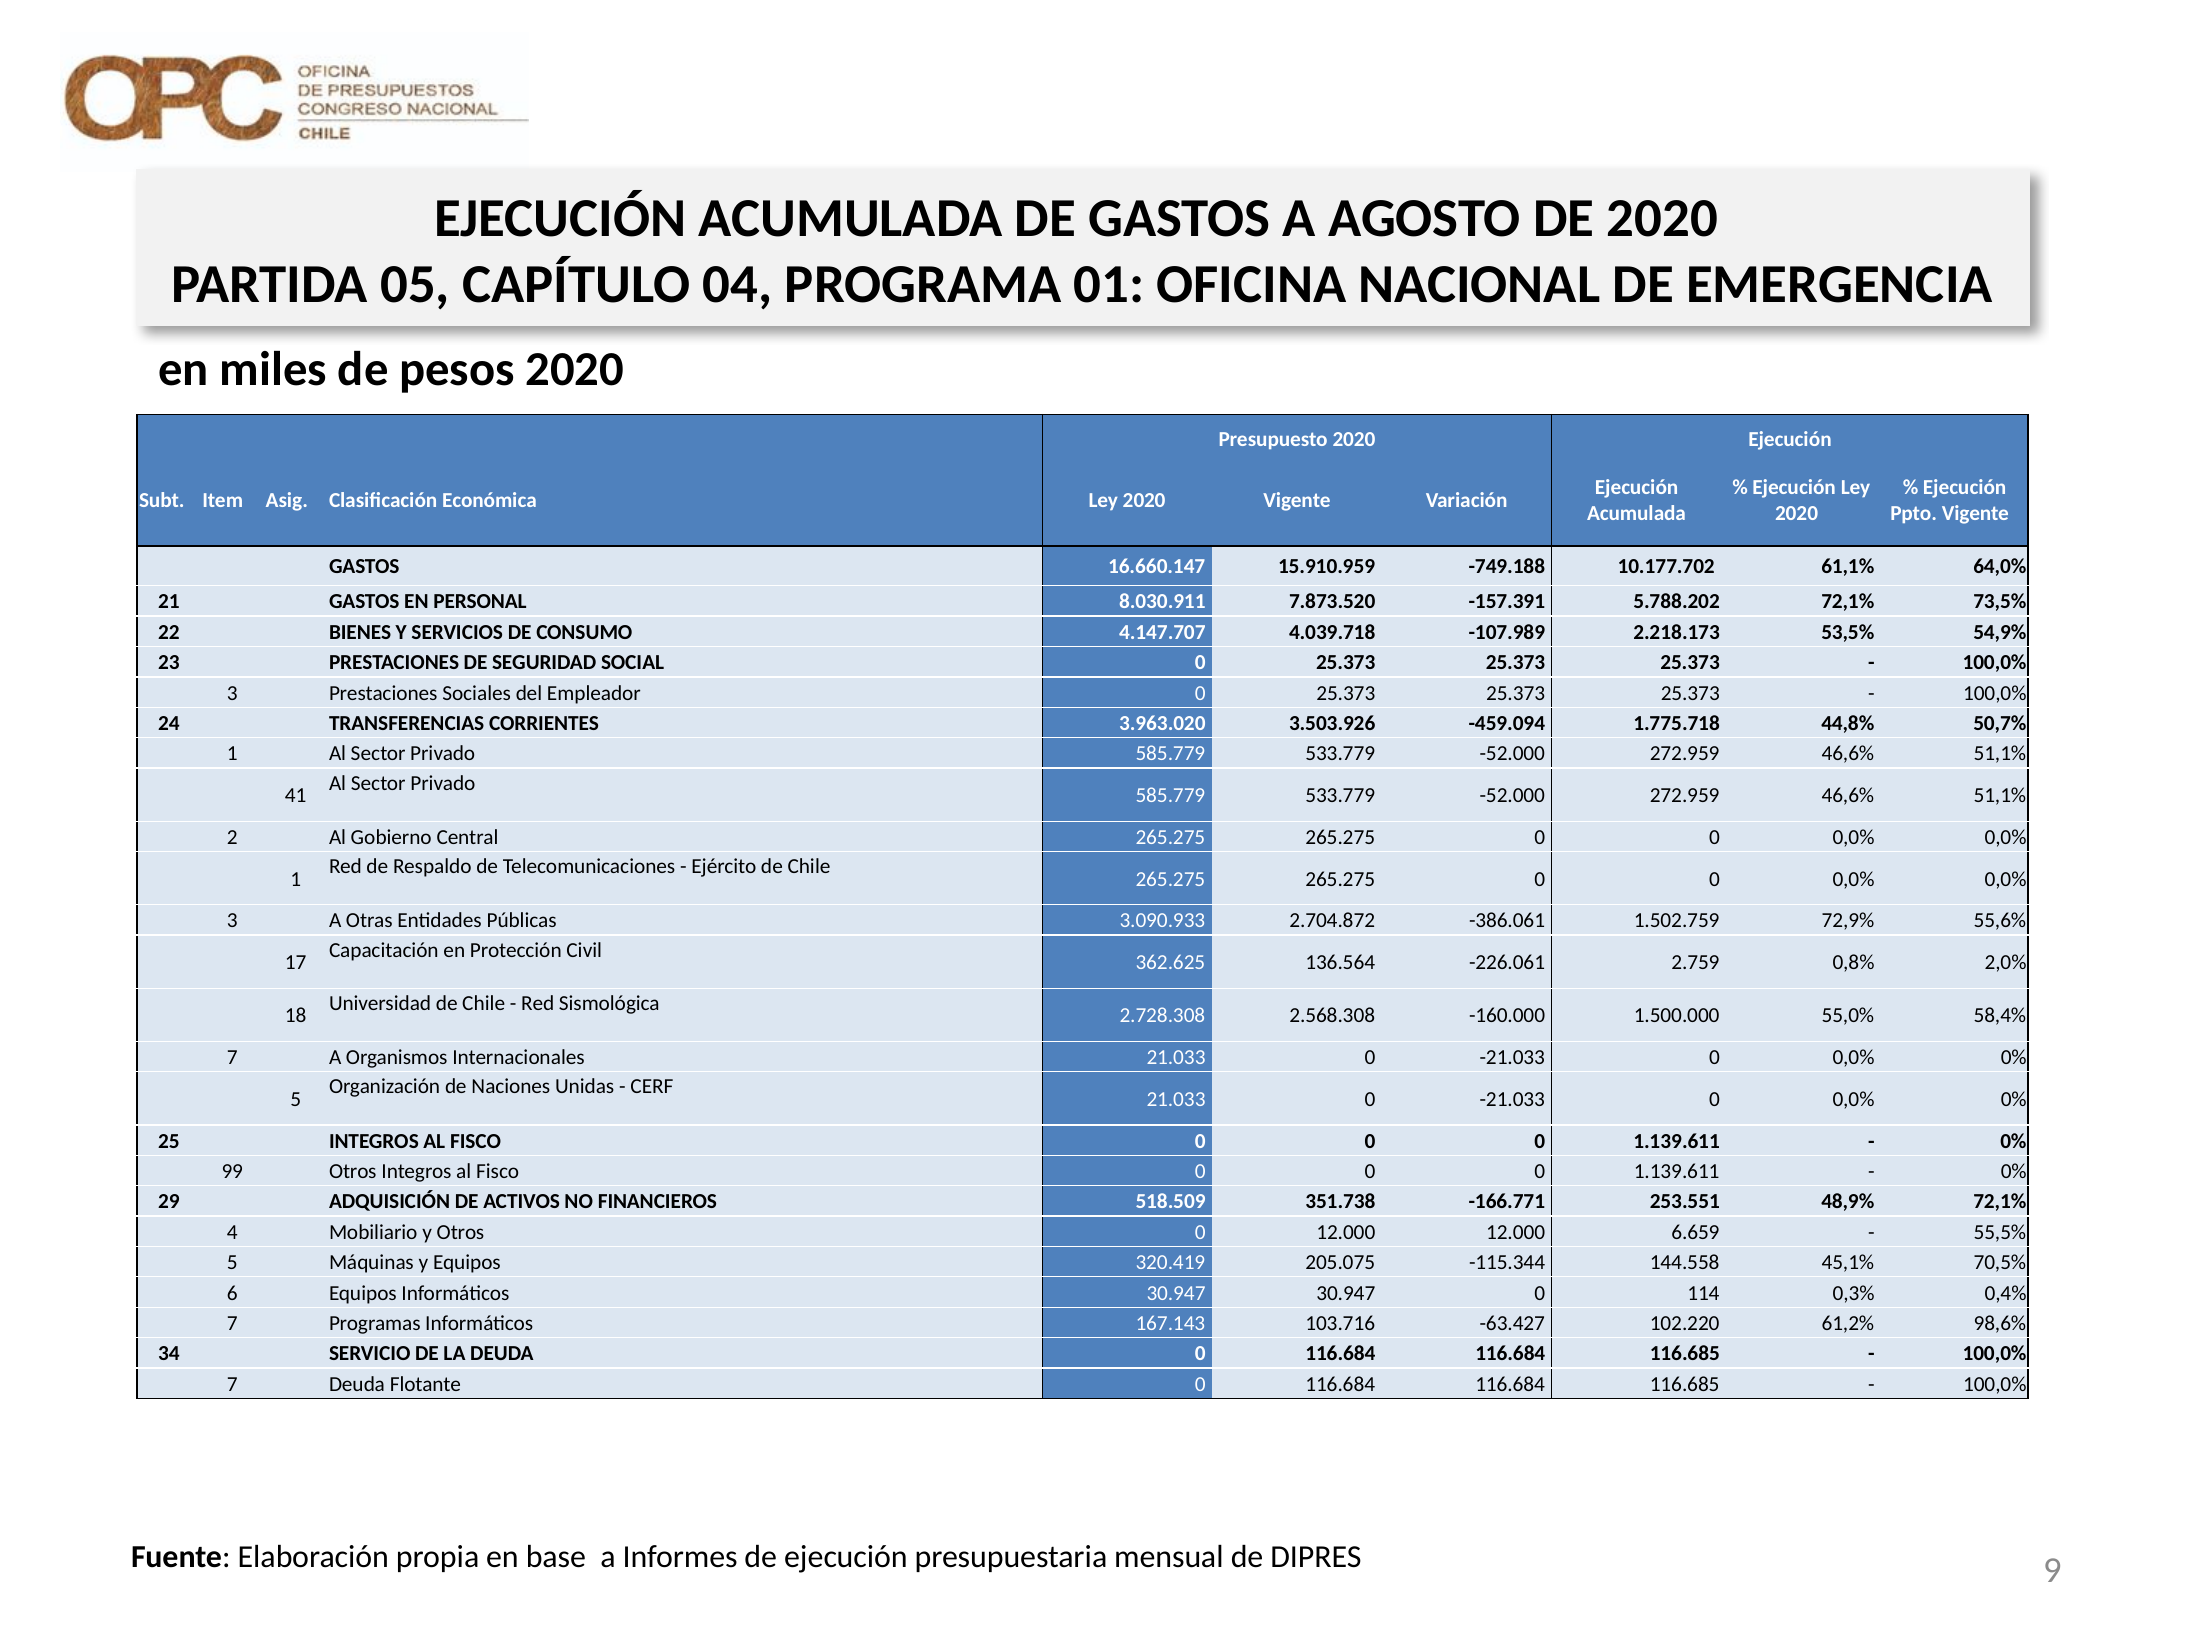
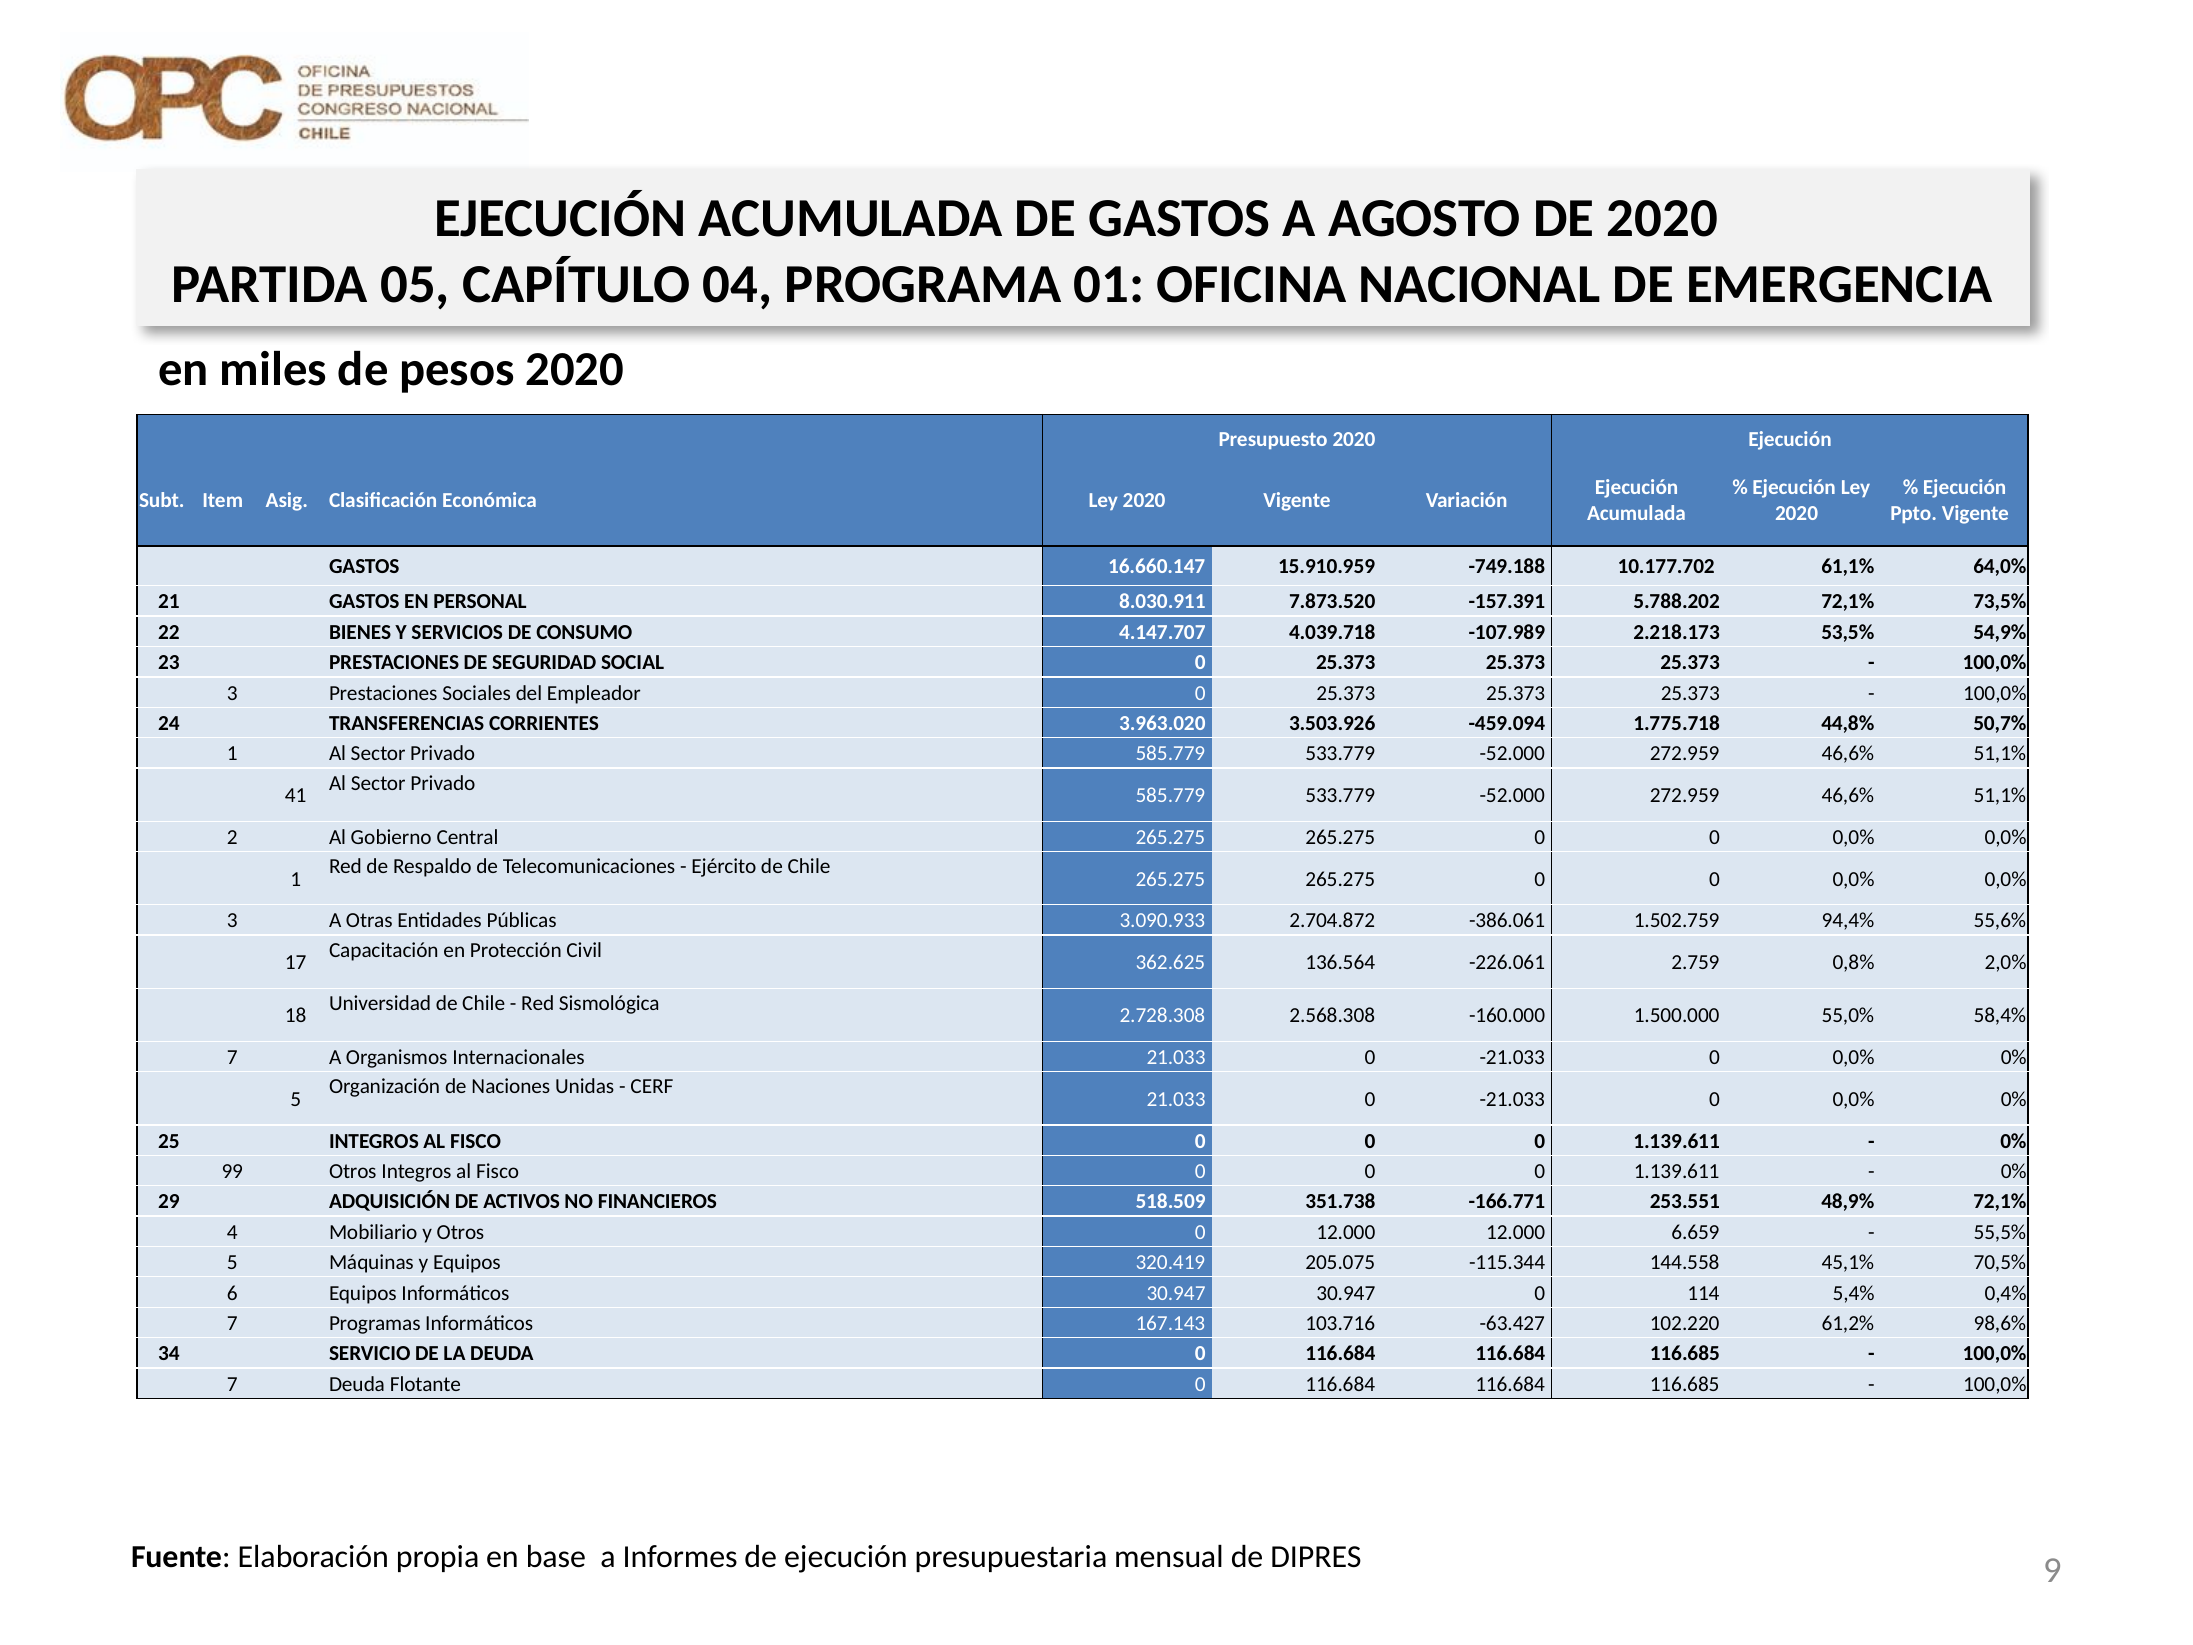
72,9%: 72,9% -> 94,4%
0,3%: 0,3% -> 5,4%
